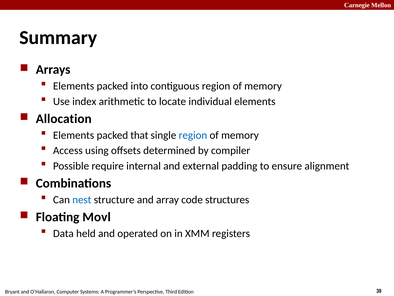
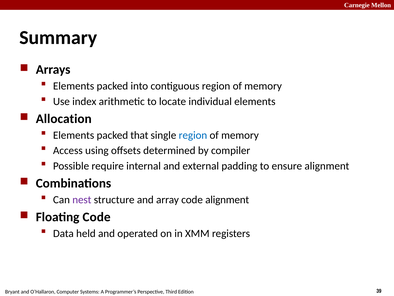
nest colour: blue -> purple
code structures: structures -> alignment
Floating Movl: Movl -> Code
